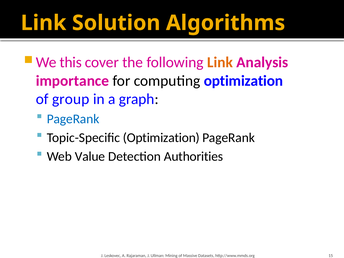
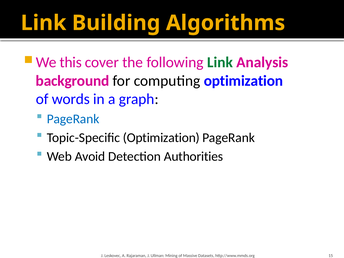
Solution: Solution -> Building
Link at (220, 62) colour: orange -> green
importance: importance -> background
group: group -> words
Value: Value -> Avoid
